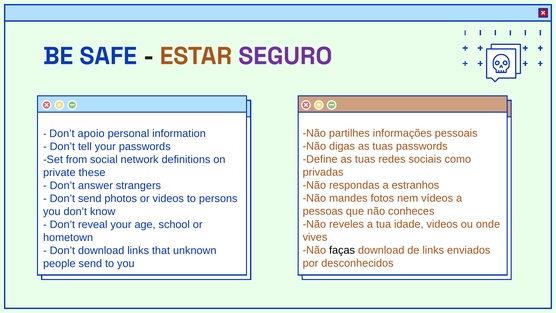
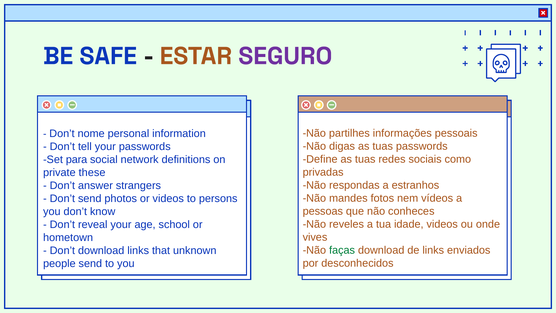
apoio: apoio -> nome
from: from -> para
faças colour: black -> green
